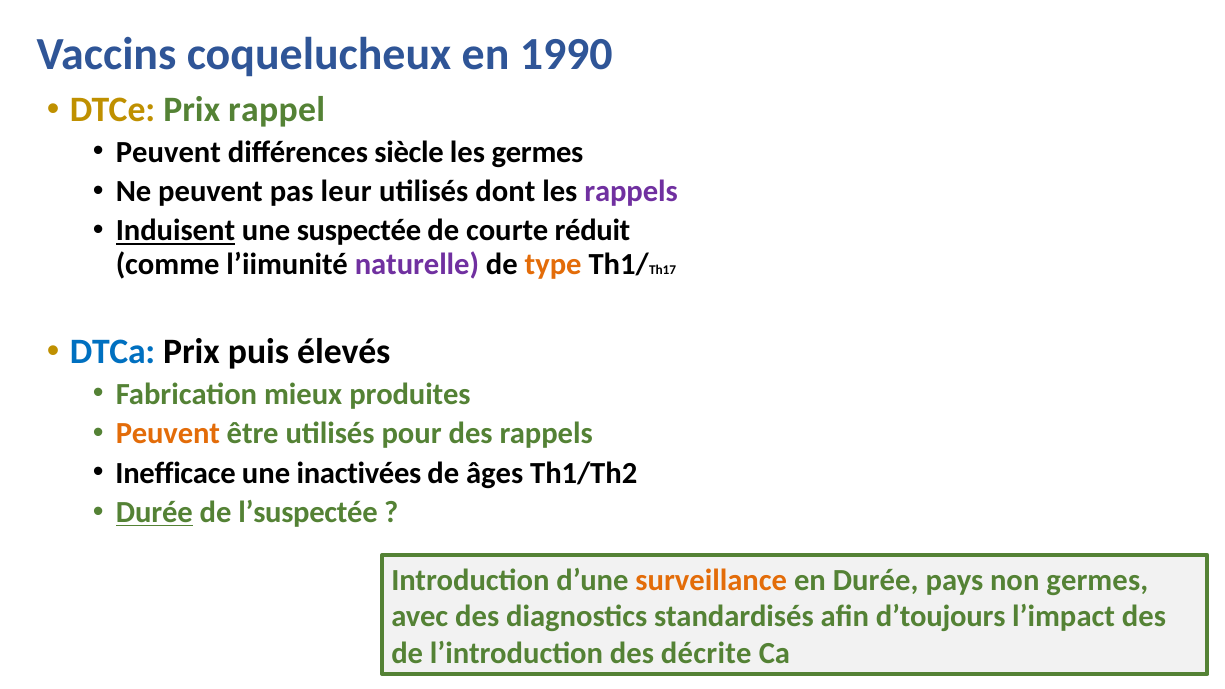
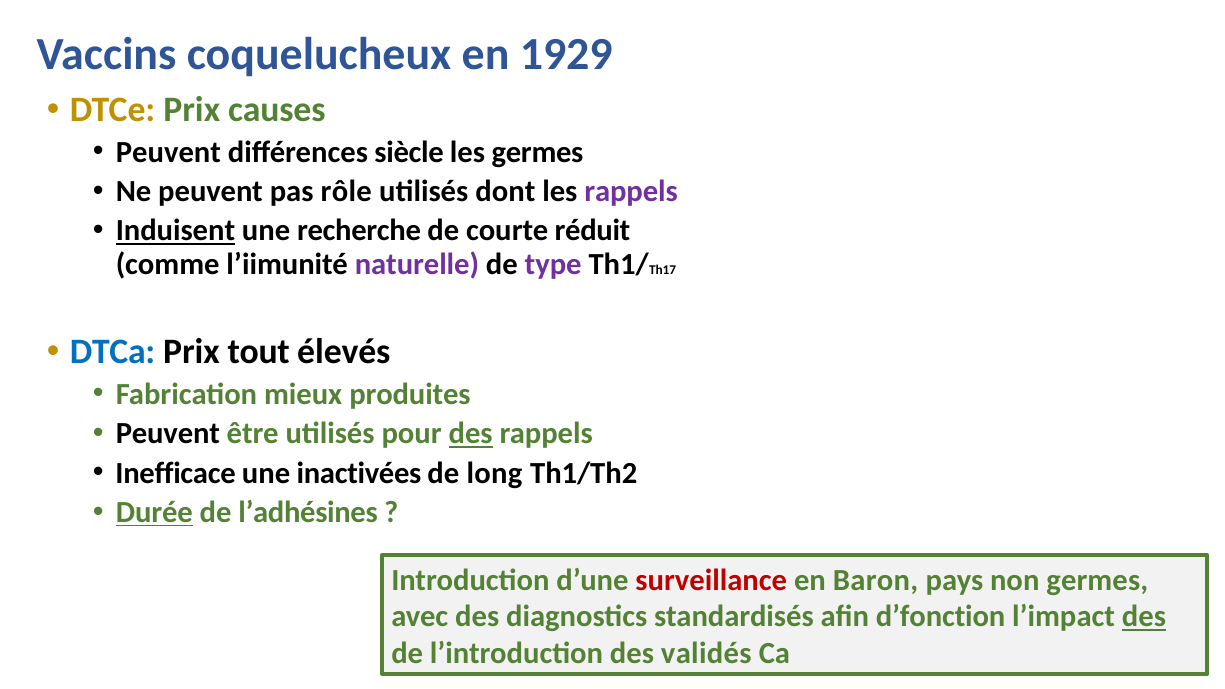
1990: 1990 -> 1929
rappel: rappel -> causes
leur: leur -> rôle
suspectée: suspectée -> recherche
type colour: orange -> purple
puis: puis -> tout
Peuvent at (168, 434) colour: orange -> black
des at (471, 434) underline: none -> present
âges: âges -> long
l’suspectée: l’suspectée -> l’adhésines
surveillance colour: orange -> red
en Durée: Durée -> Baron
d’toujours: d’toujours -> d’fonction
des at (1144, 617) underline: none -> present
décrite: décrite -> validés
